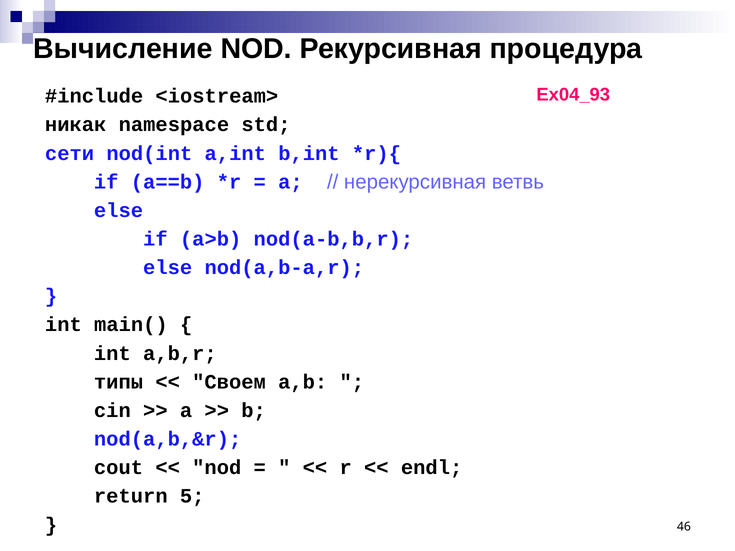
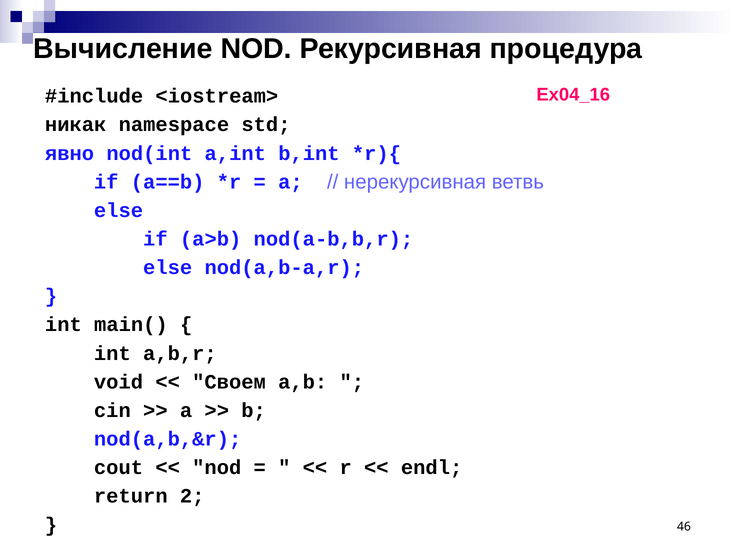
Ex04_93: Ex04_93 -> Ex04_16
сети: сети -> явно
типы: типы -> void
5: 5 -> 2
